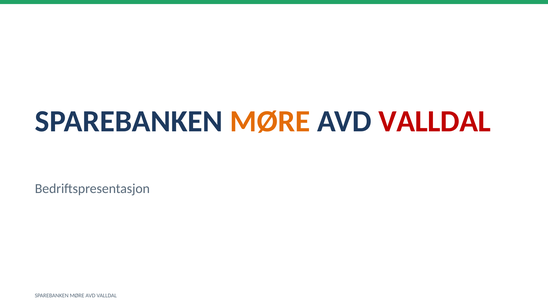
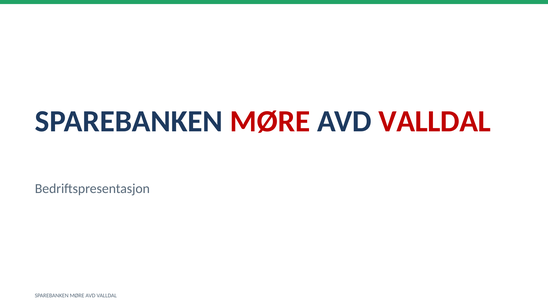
MØRE at (270, 122) colour: orange -> red
